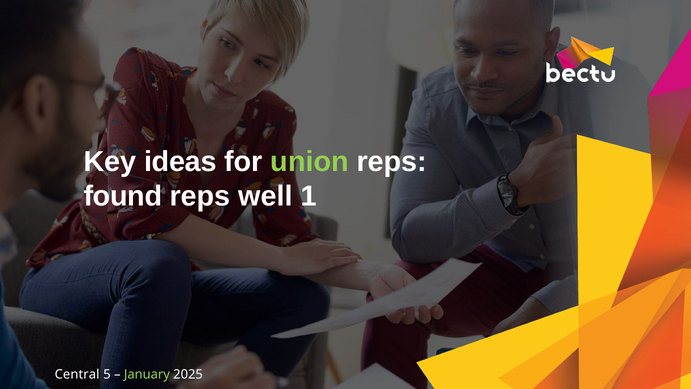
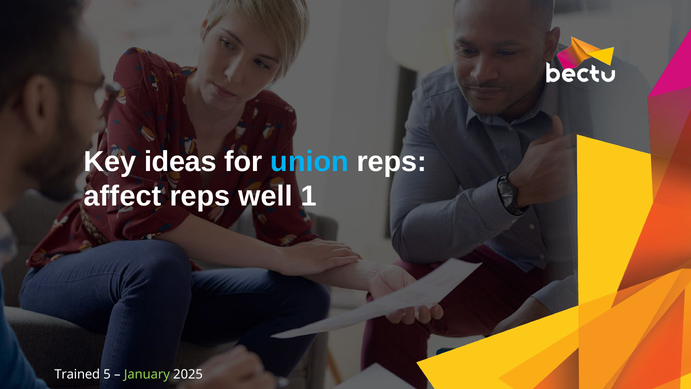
union colour: light green -> light blue
found: found -> affect
Central: Central -> Trained
